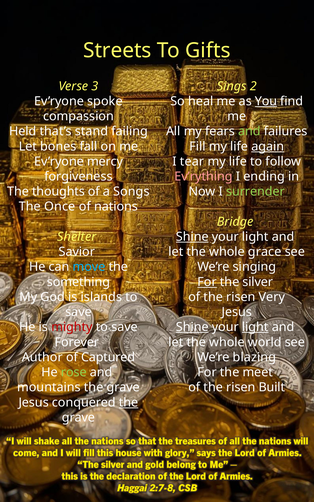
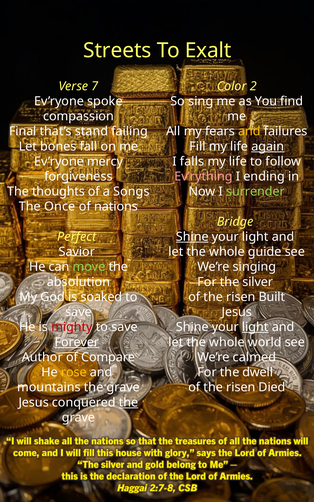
Gifts: Gifts -> Exalt
3: 3 -> 7
Sings: Sings -> Color
heal: heal -> sing
You underline: present -> none
Held: Held -> Final
and at (249, 131) colour: light green -> yellow
tear: tear -> falls
Shelter: Shelter -> Perfect
grace: grace -> guide
move colour: light blue -> light green
something: something -> absolution
For at (207, 282) underline: present -> none
islands: islands -> soaked
Very: Very -> Built
Shine at (192, 327) underline: present -> none
Forever underline: none -> present
Captured: Captured -> Compare
blazing: blazing -> calmed
rose colour: light green -> yellow
meet: meet -> dwell
Built: Built -> Died
